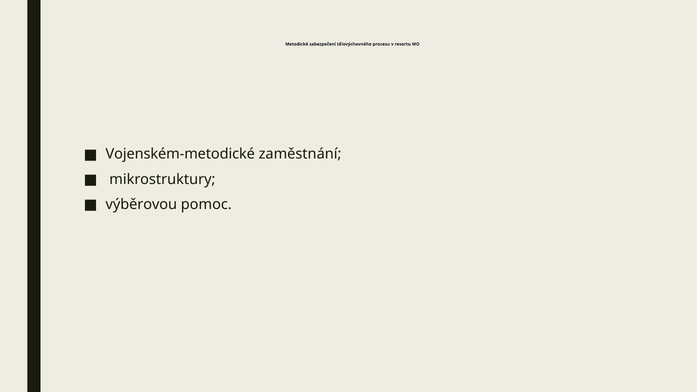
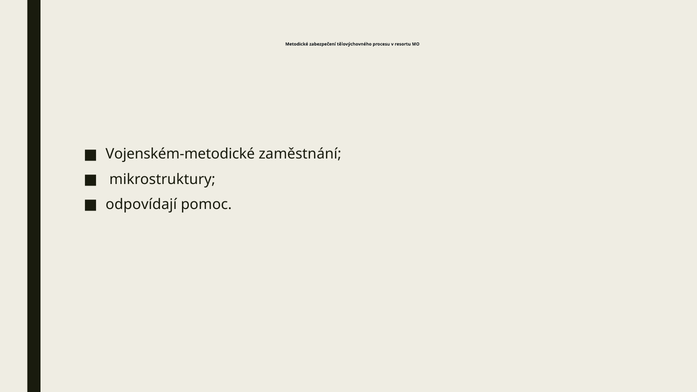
výběrovou: výběrovou -> odpovídají
